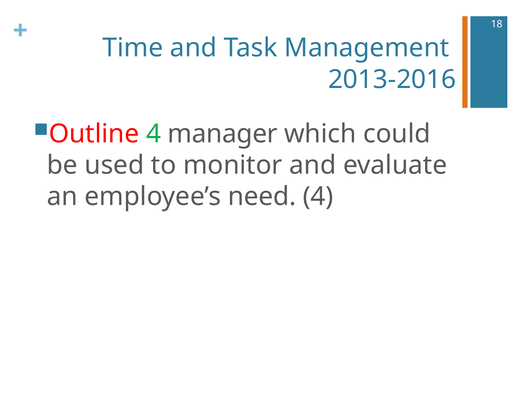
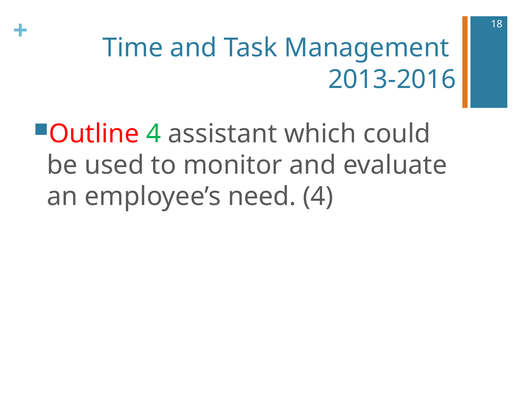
manager: manager -> assistant
